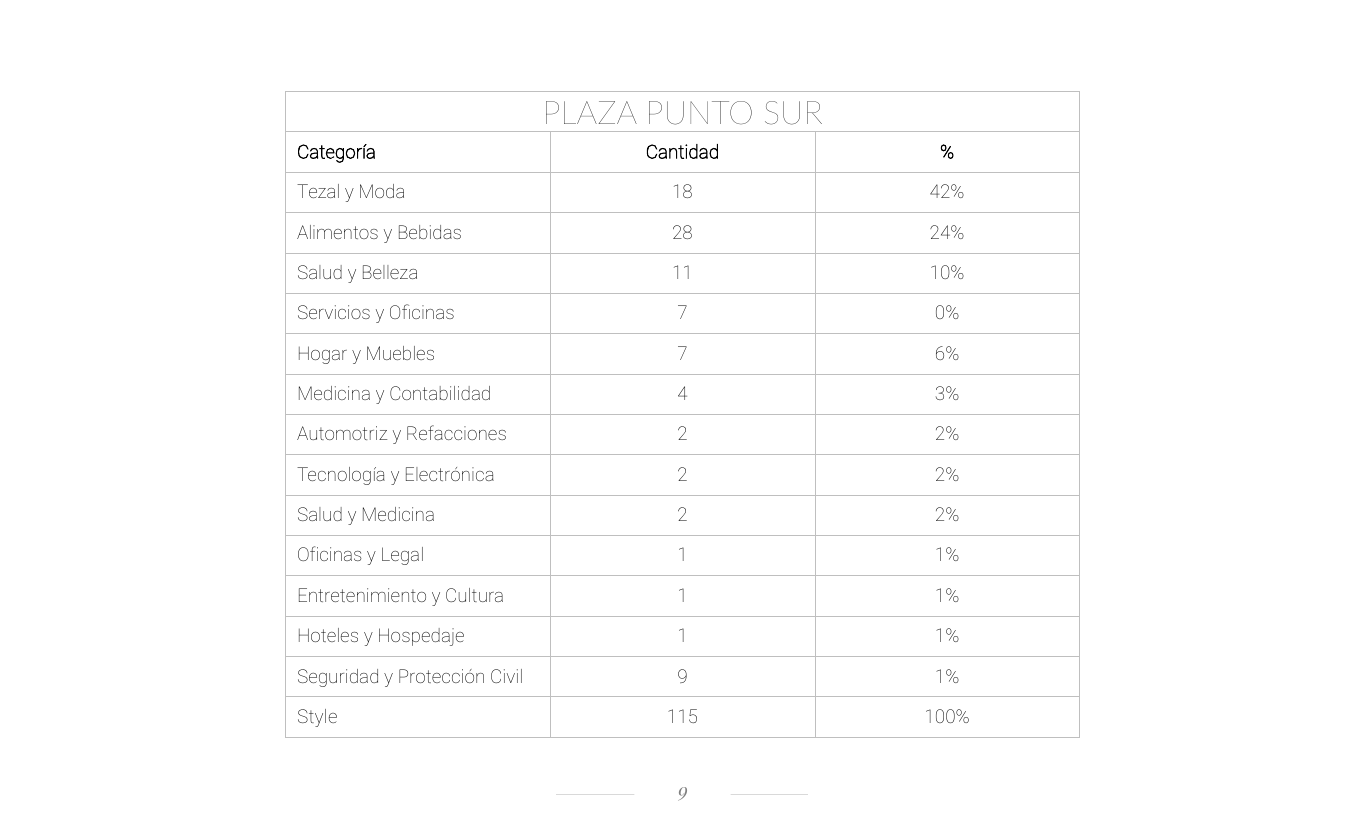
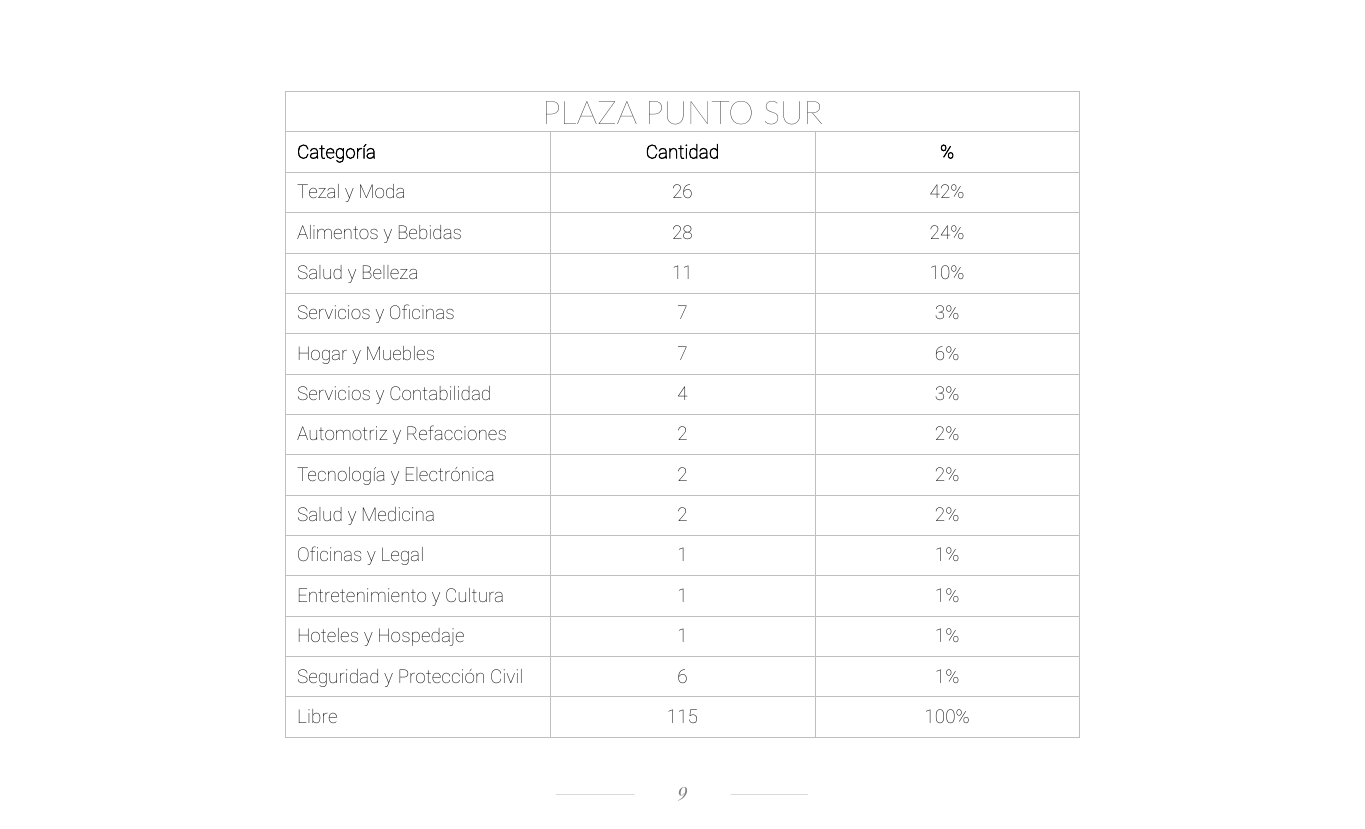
18: 18 -> 26
7 0%: 0% -> 3%
Medicina at (334, 394): Medicina -> Servicios
Civil 9: 9 -> 6
Style: Style -> Libre
